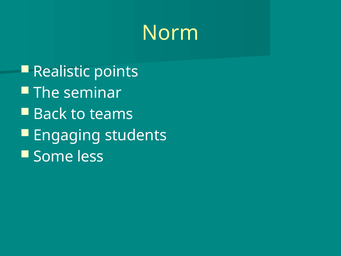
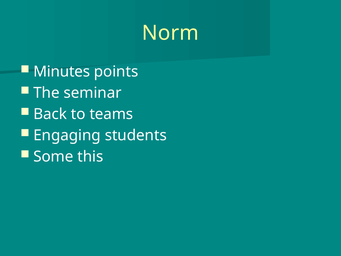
Realistic: Realistic -> Minutes
less: less -> this
